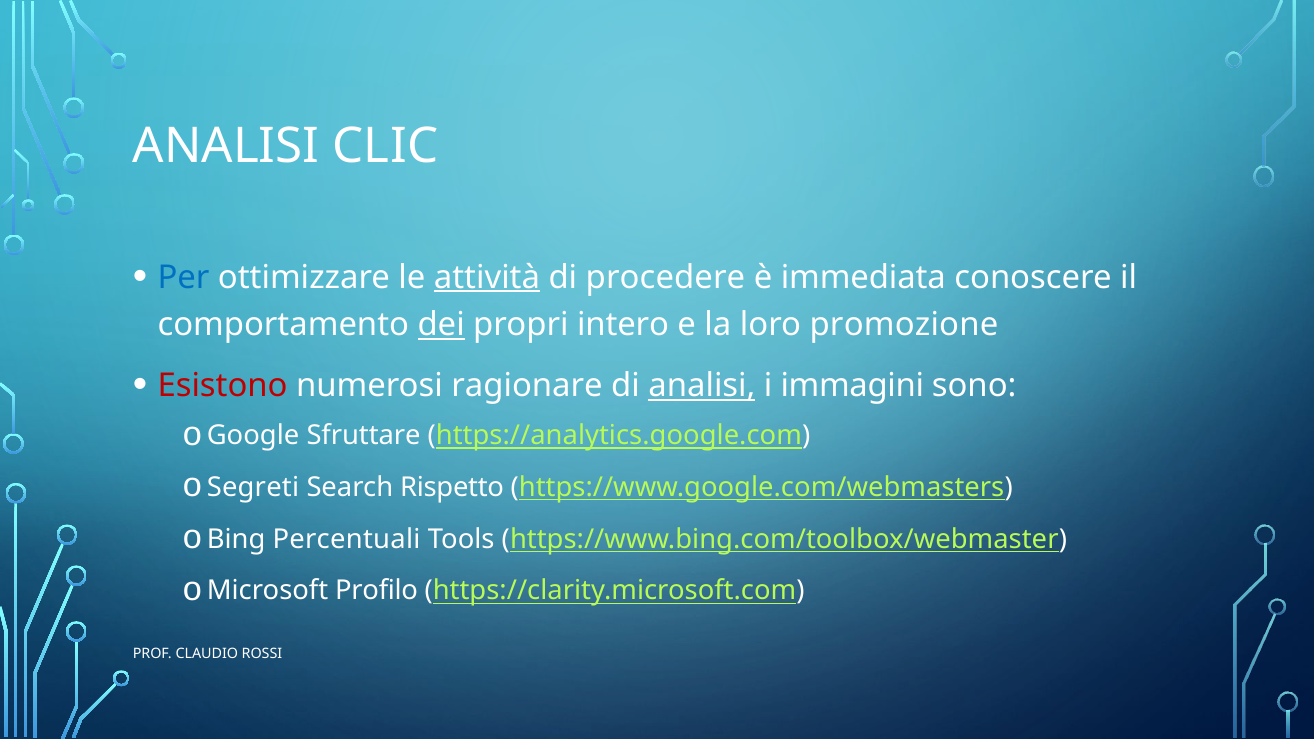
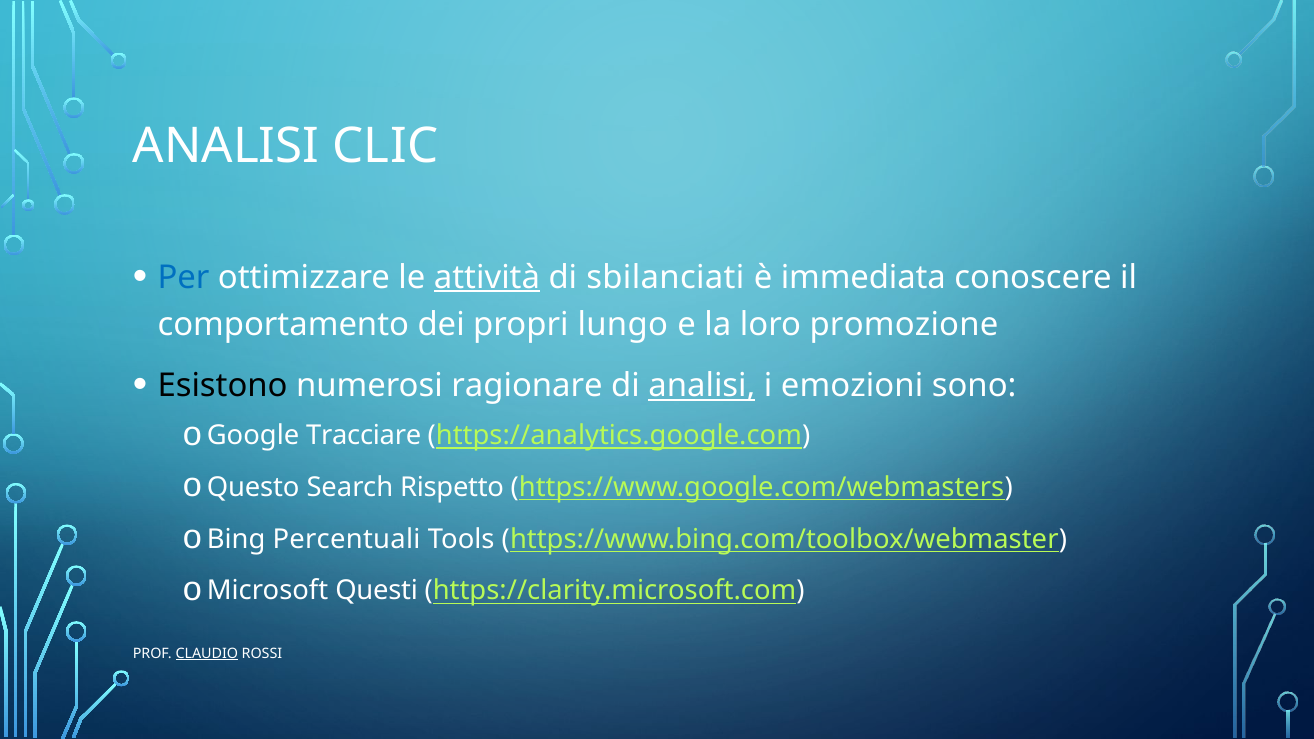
procedere: procedere -> sbilanciati
dei underline: present -> none
intero: intero -> lungo
Esistono colour: red -> black
immagini: immagini -> emozioni
Sfruttare: Sfruttare -> Tracciare
Segreti: Segreti -> Questo
Profilo: Profilo -> Questi
CLAUDIO underline: none -> present
